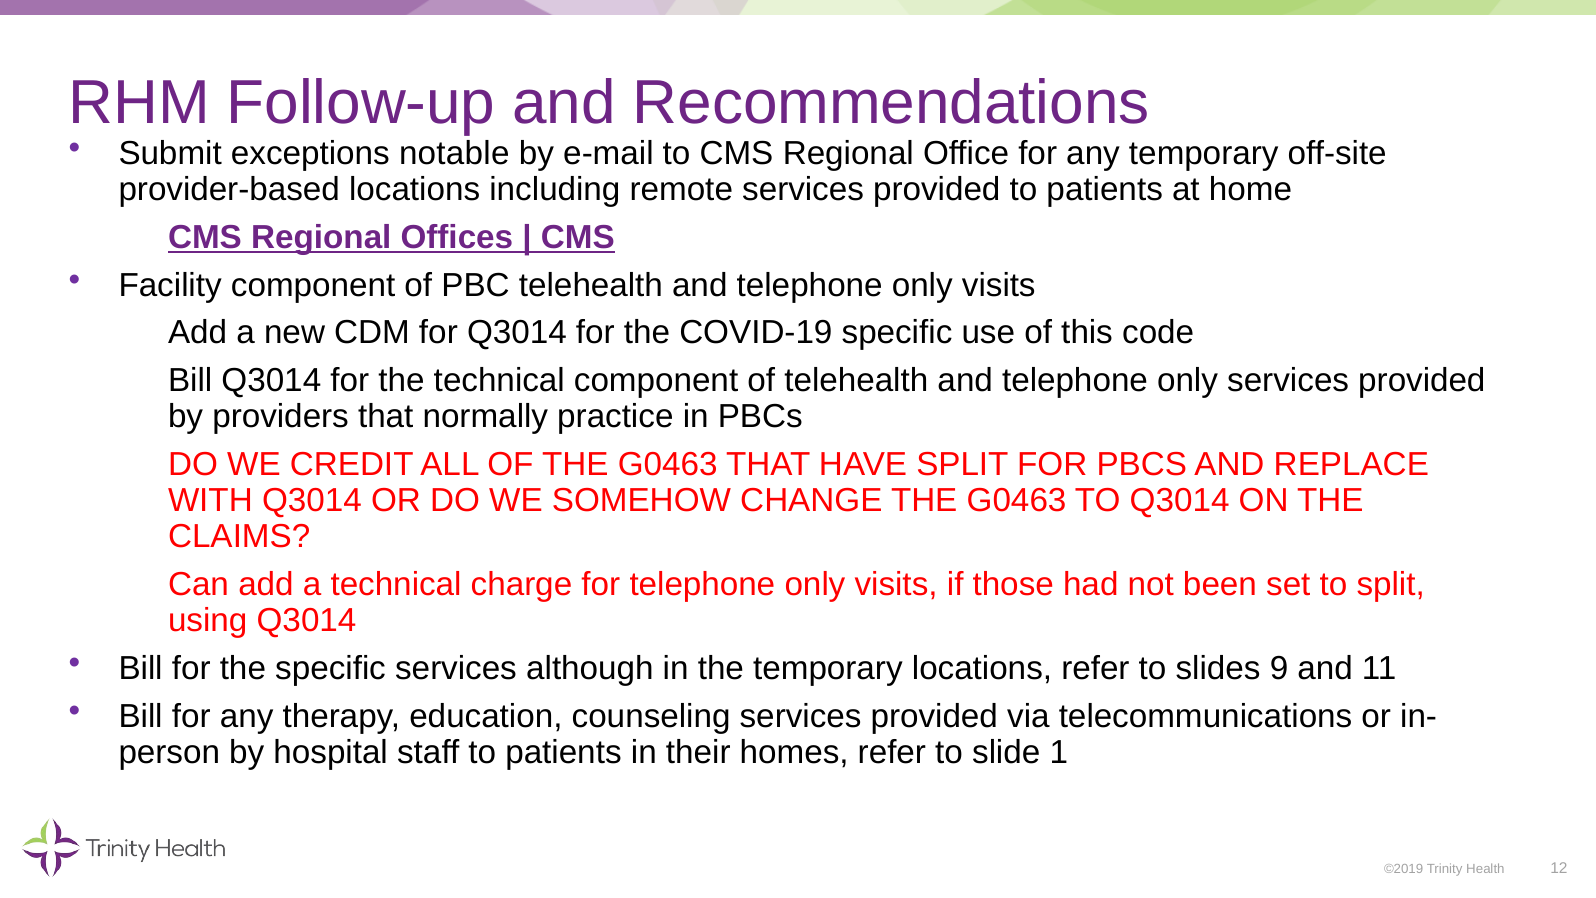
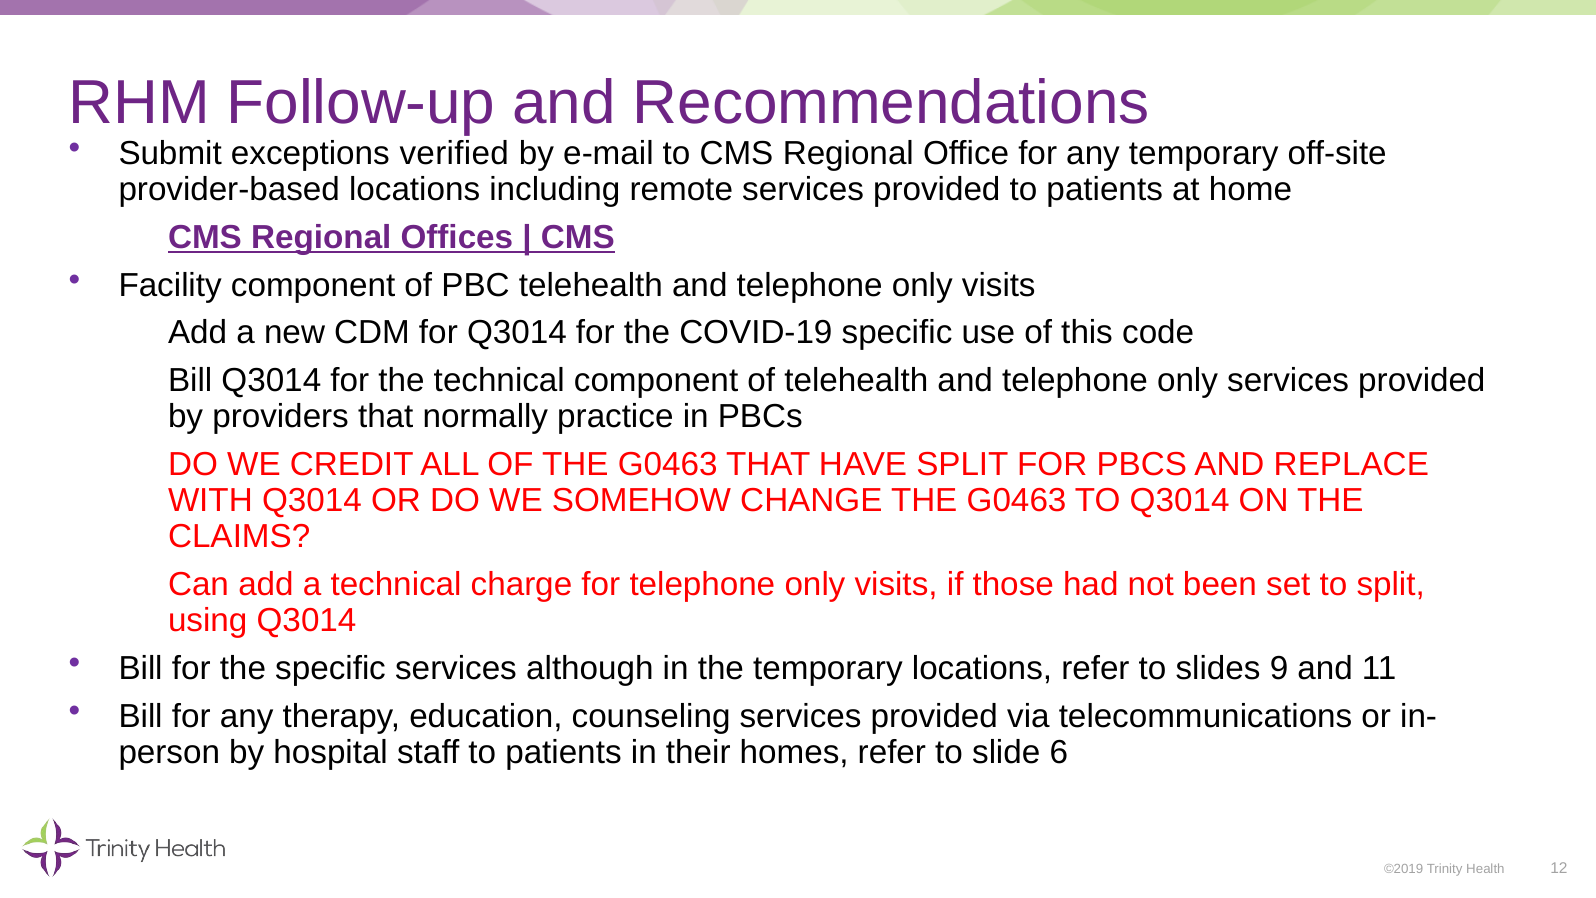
notable: notable -> verified
1: 1 -> 6
